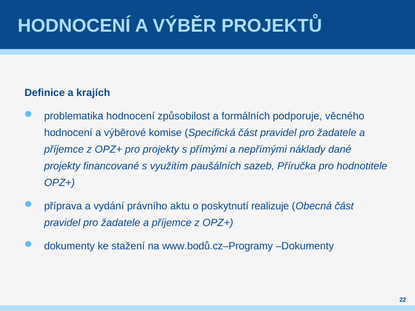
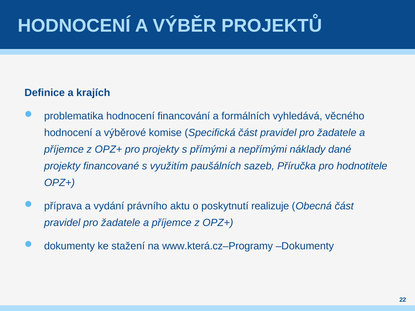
způsobilost: způsobilost -> financování
podporuje: podporuje -> vyhledává
www.bodů.cz–Programy: www.bodů.cz–Programy -> www.která.cz–Programy
